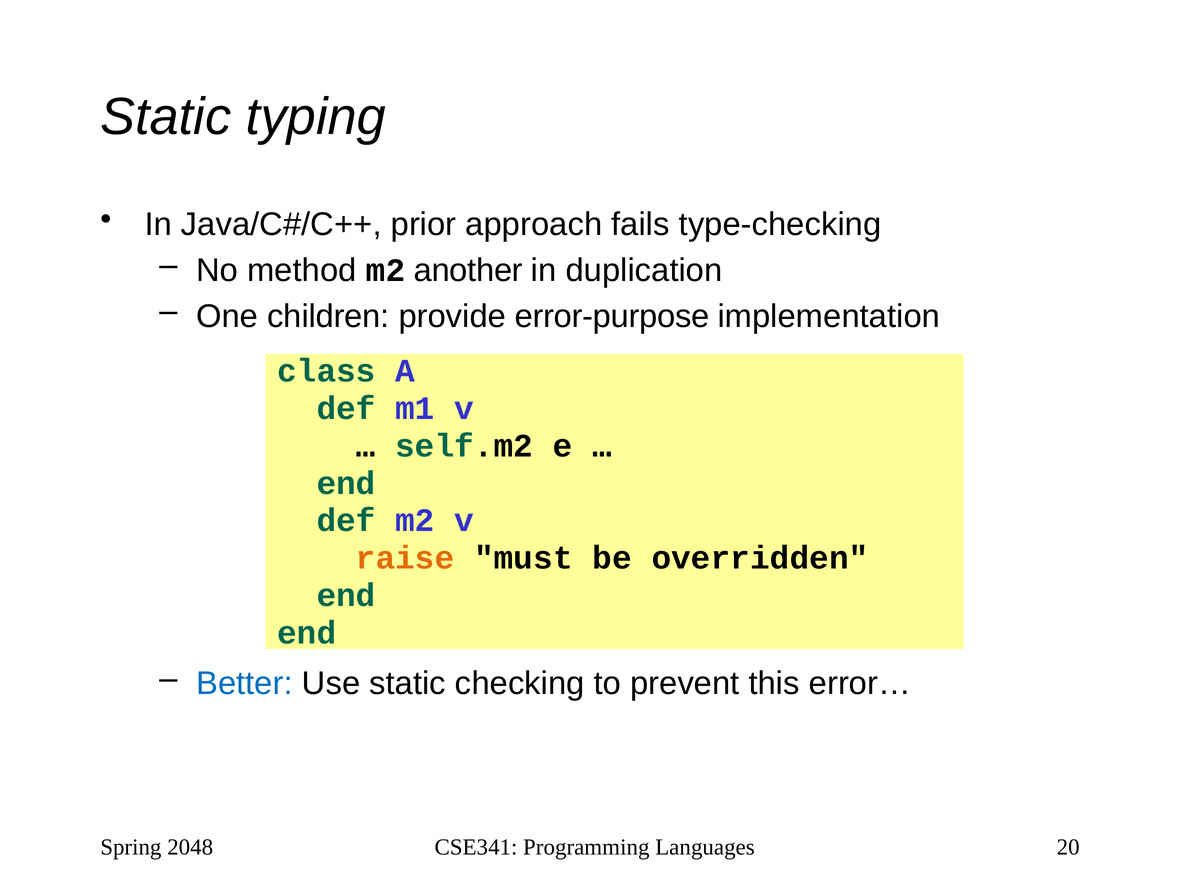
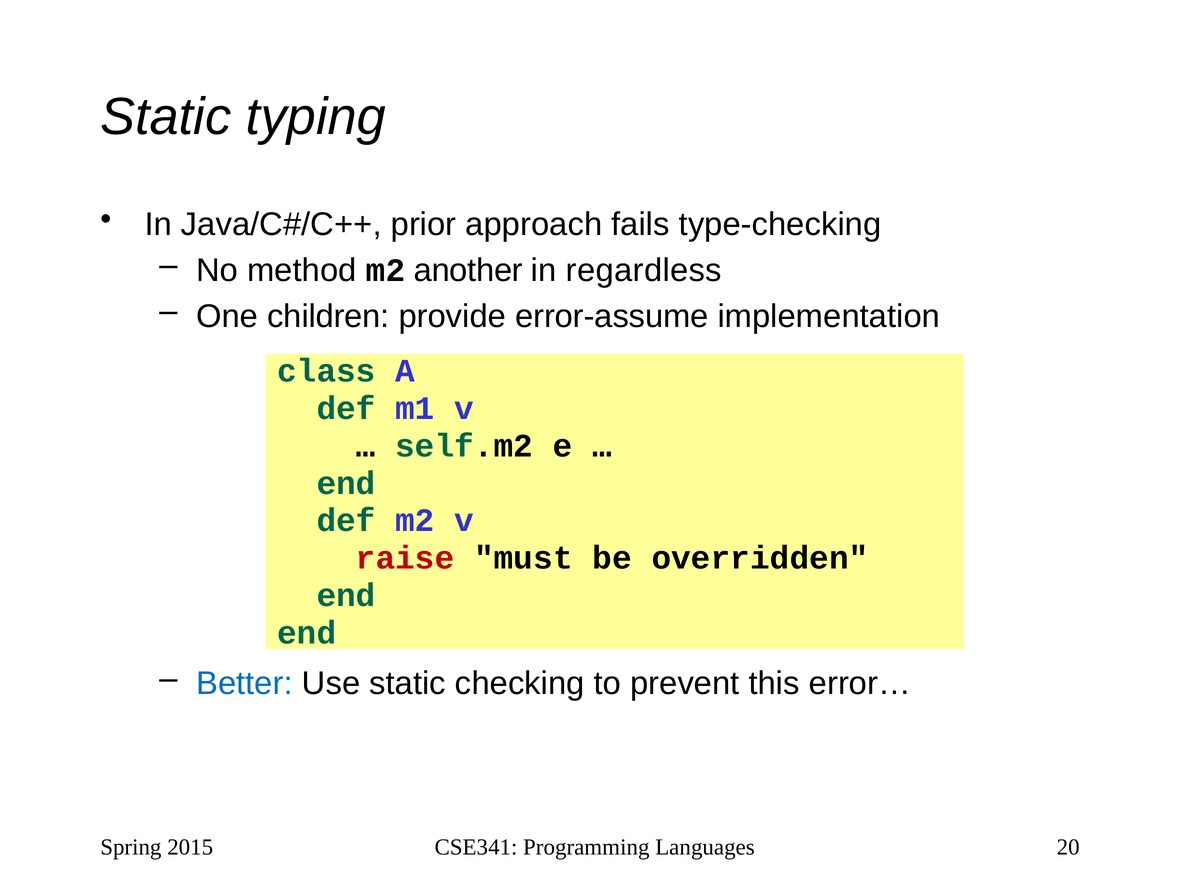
duplication: duplication -> regardless
error-purpose: error-purpose -> error-assume
raise colour: orange -> red
2048: 2048 -> 2015
